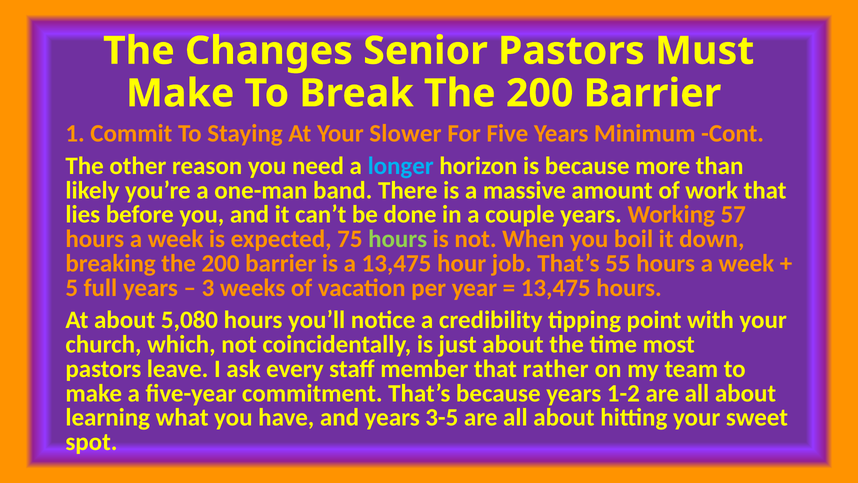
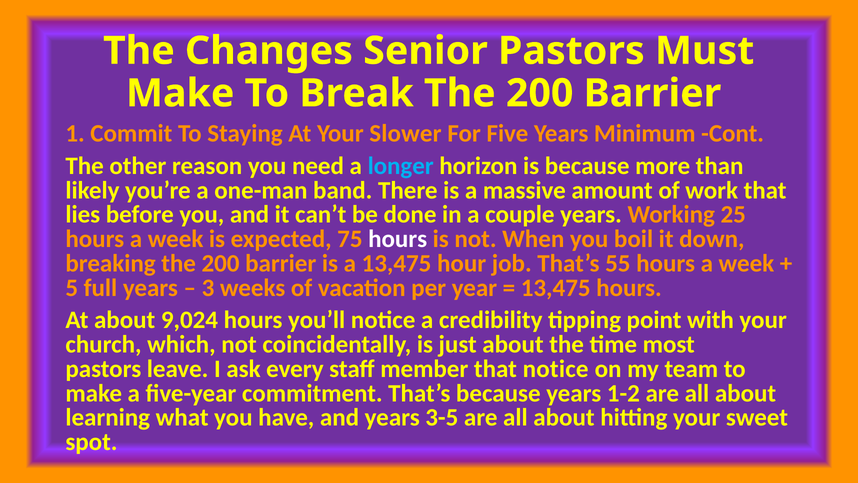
57: 57 -> 25
hours at (398, 239) colour: light green -> white
5,080: 5,080 -> 9,024
that rather: rather -> notice
